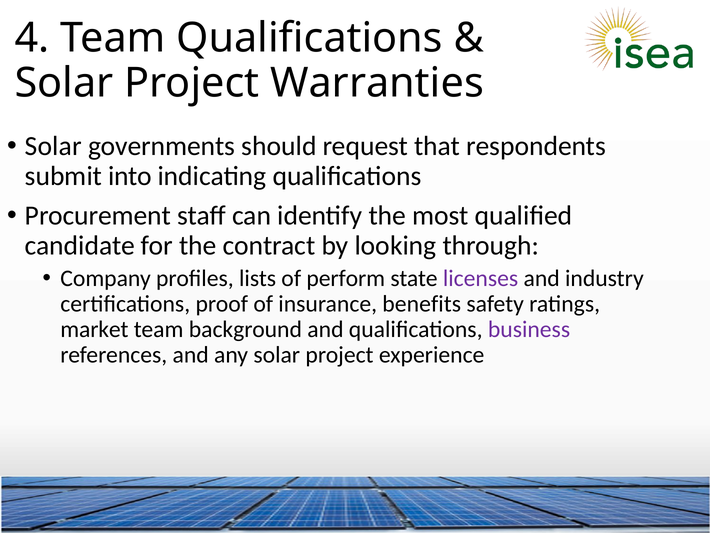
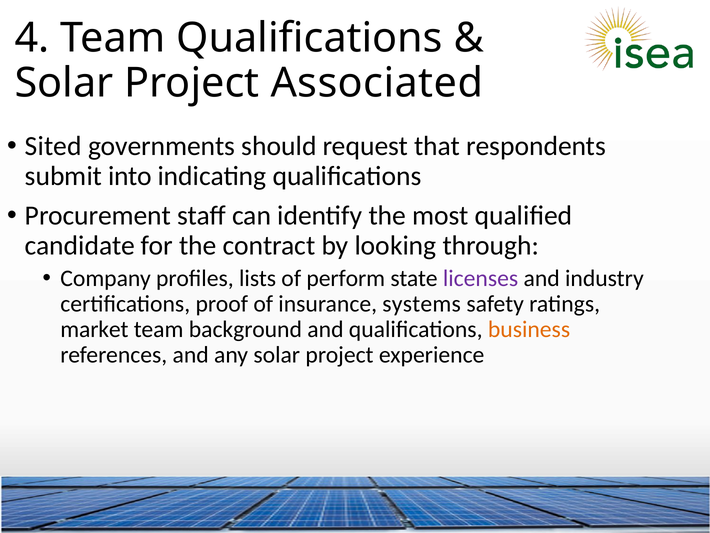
Warranties: Warranties -> Associated
Solar at (53, 146): Solar -> Sited
benefits: benefits -> systems
business colour: purple -> orange
